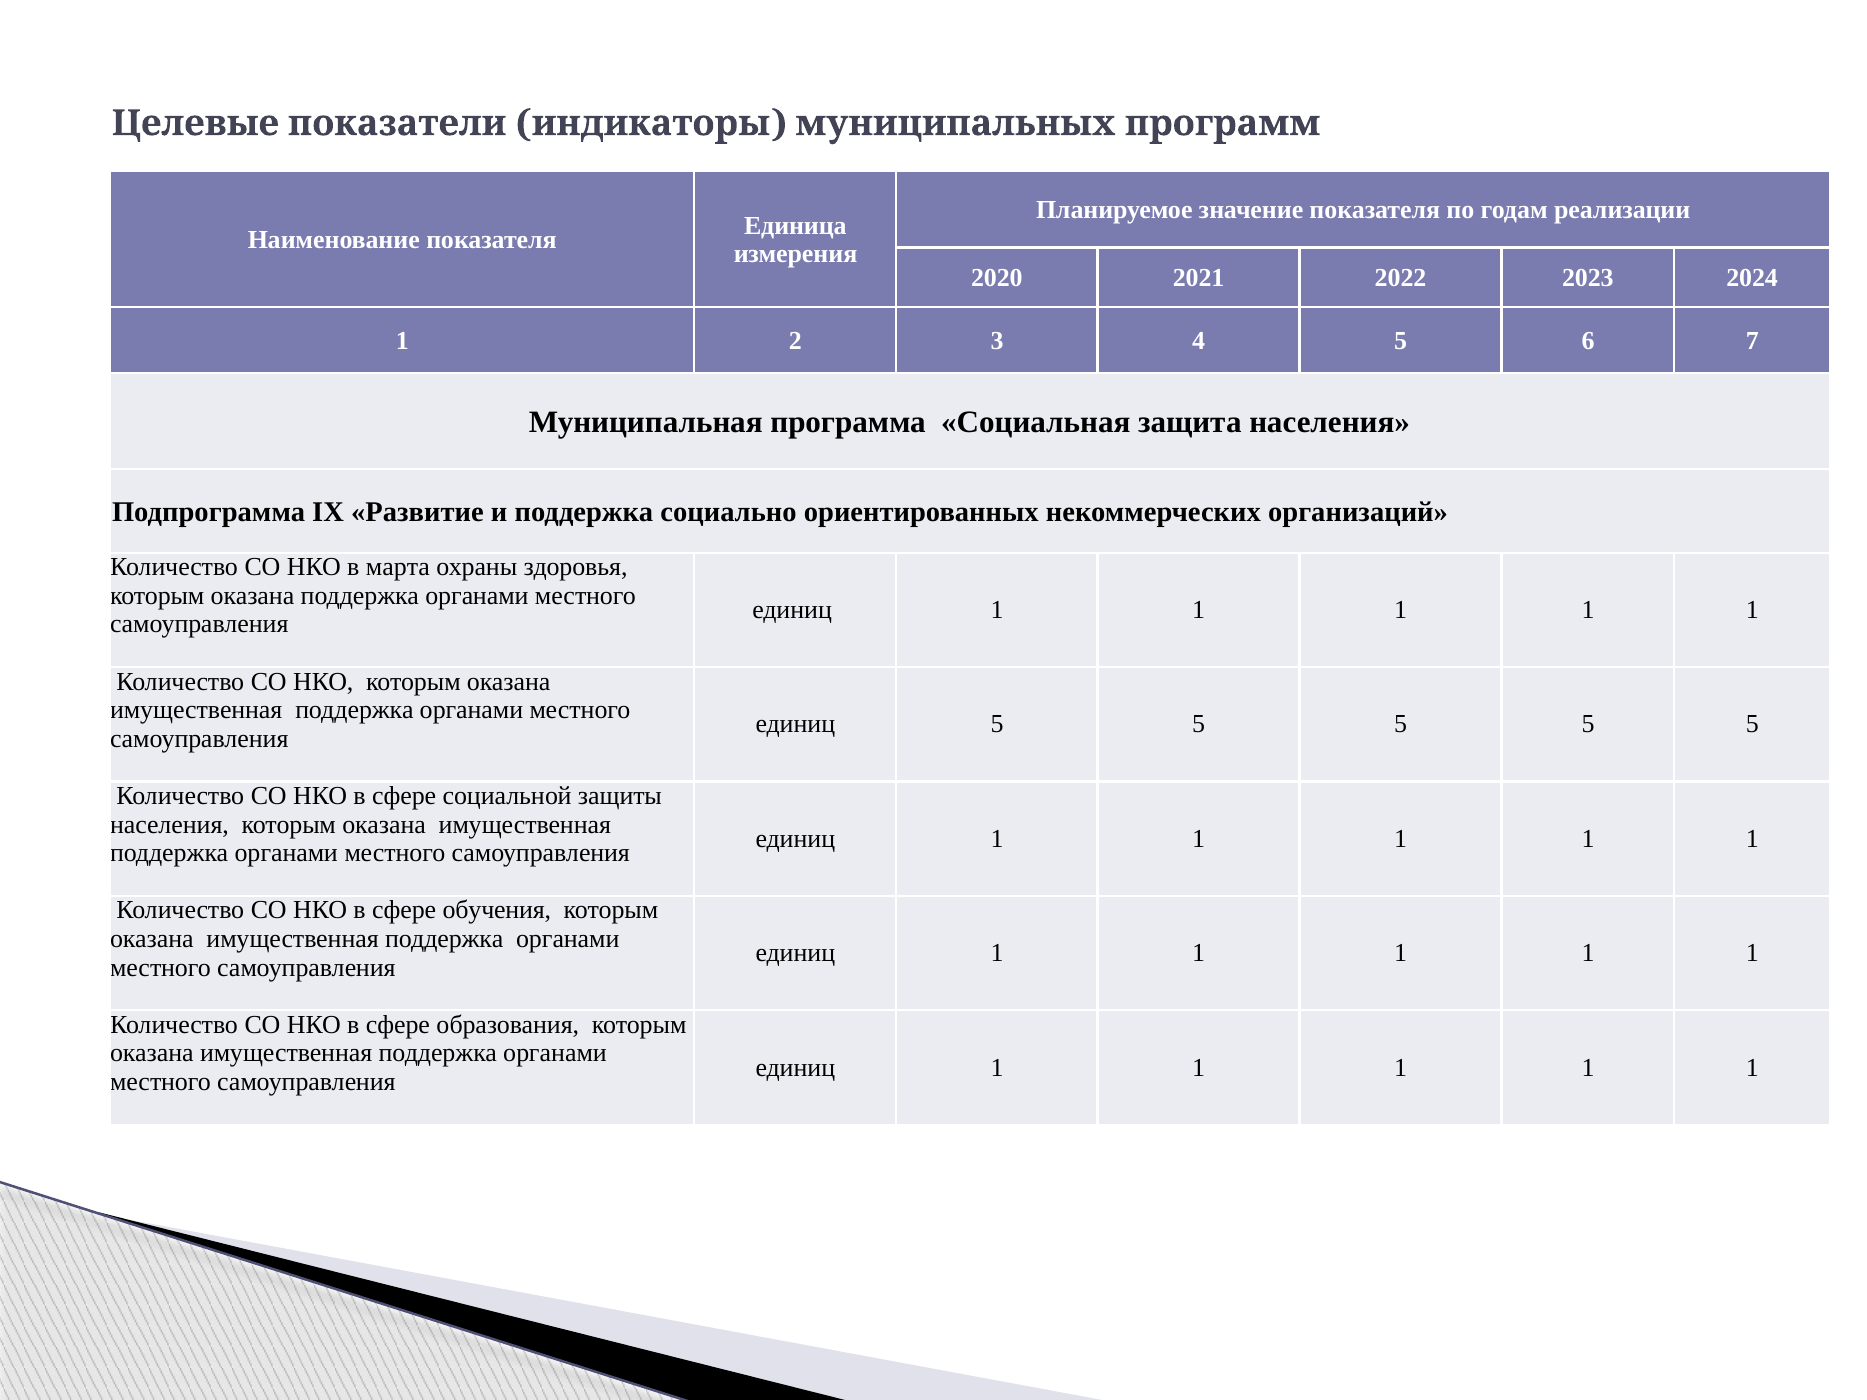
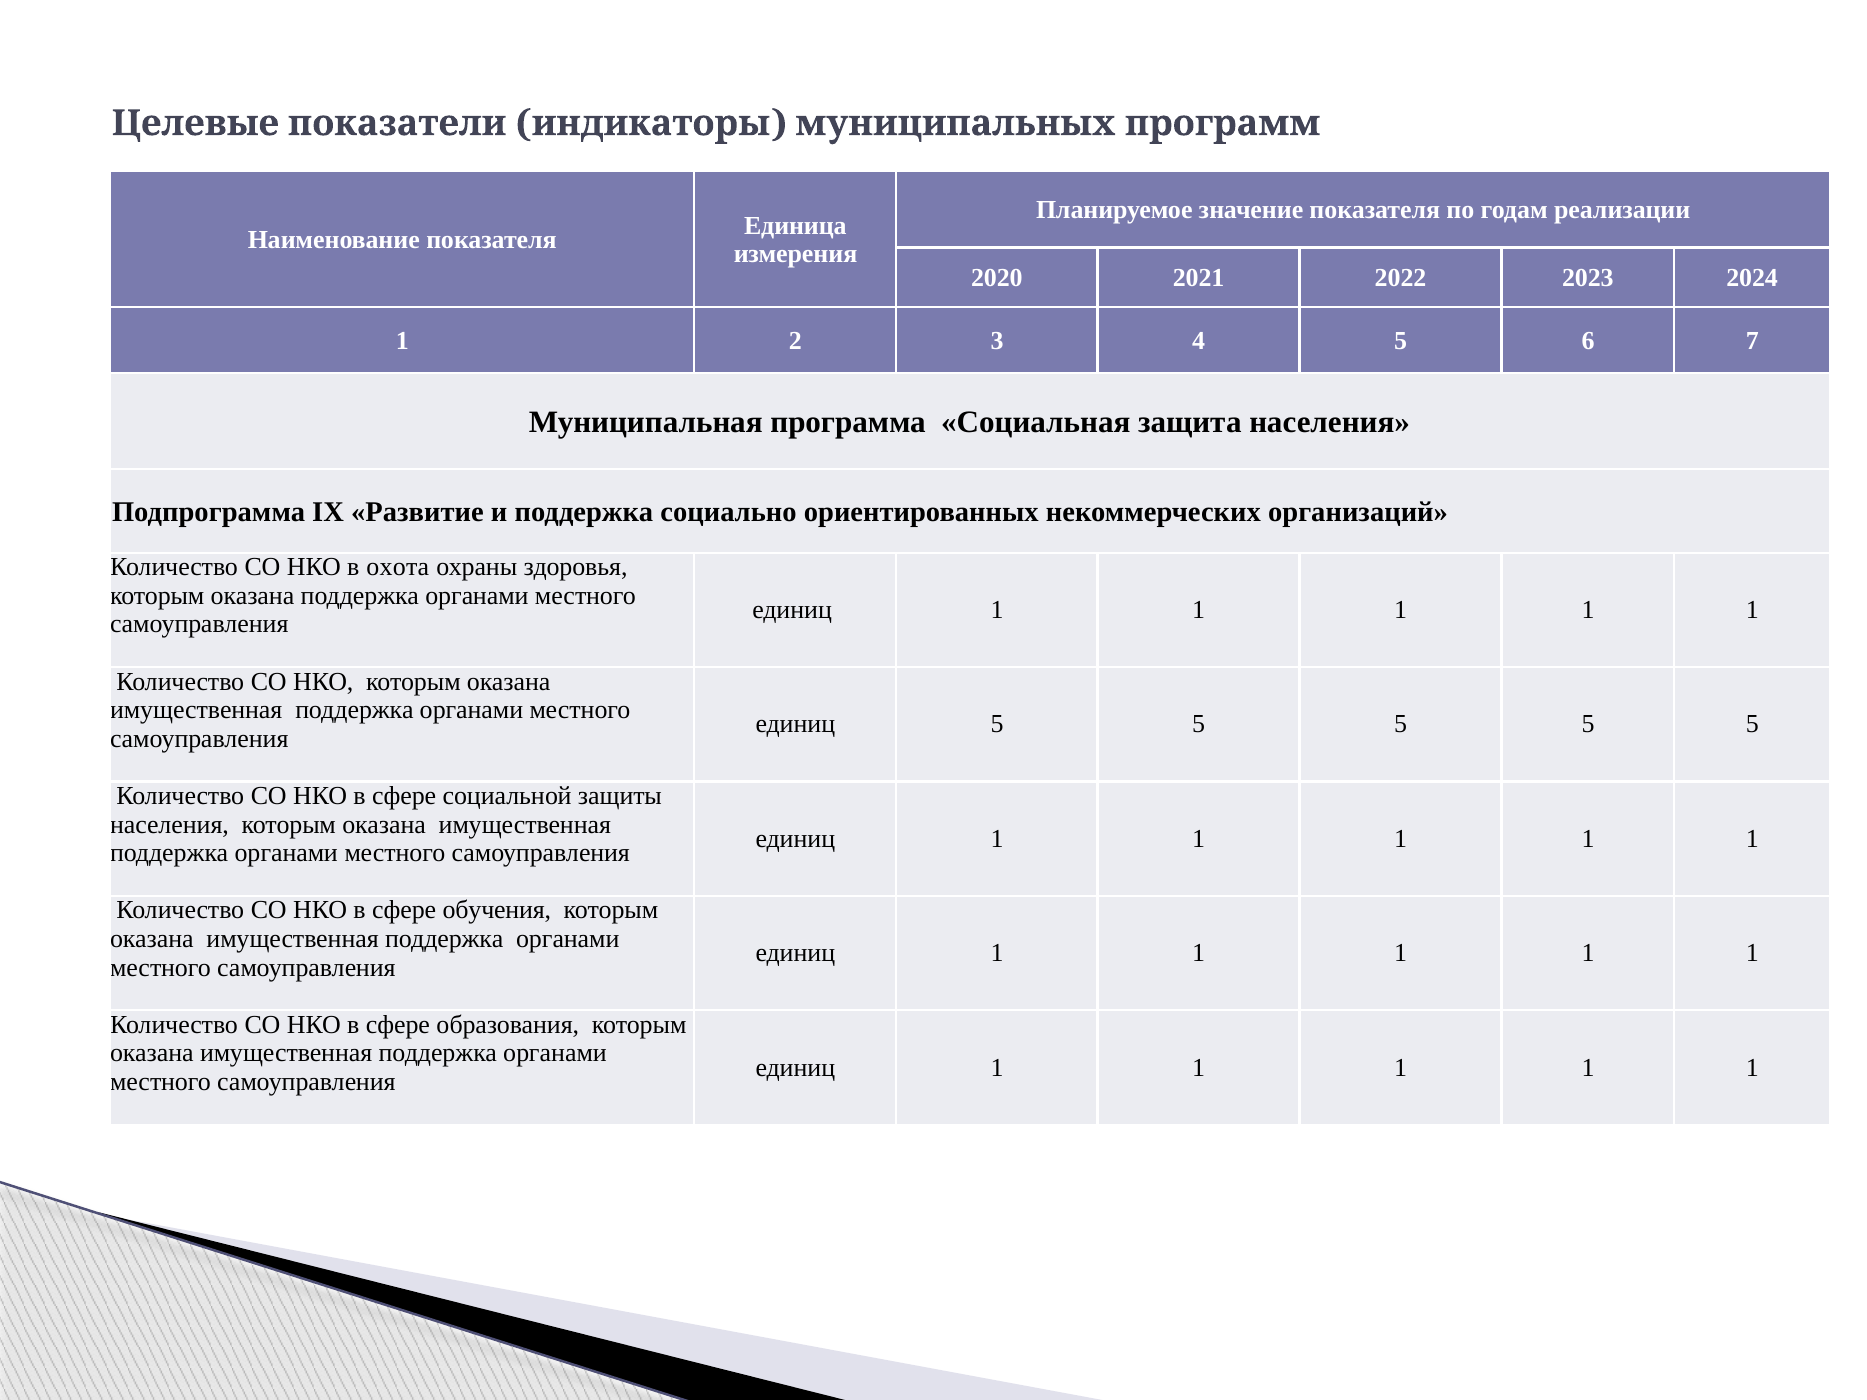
марта: марта -> охота
